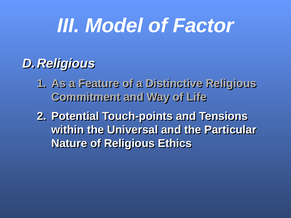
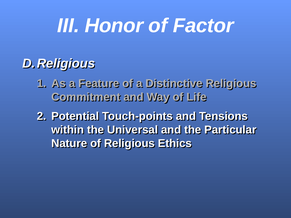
Model: Model -> Honor
